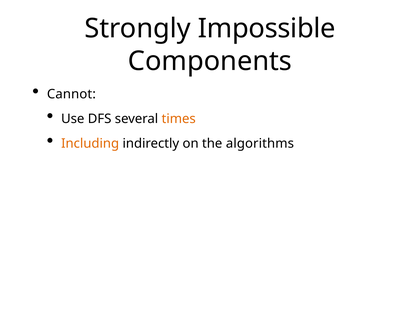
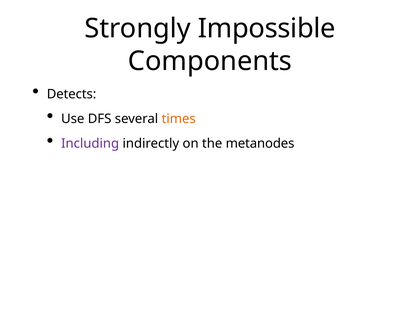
Cannot: Cannot -> Detects
Including colour: orange -> purple
algorithms: algorithms -> metanodes
